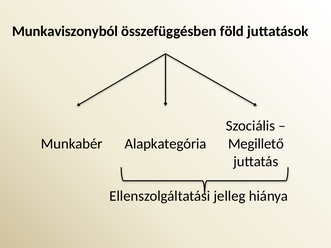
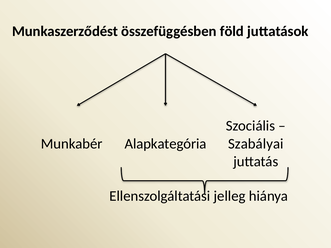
Munkaviszonyból: Munkaviszonyból -> Munkaszerződést
Megillető: Megillető -> Szabályai
